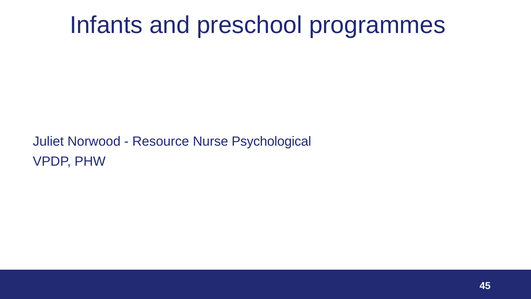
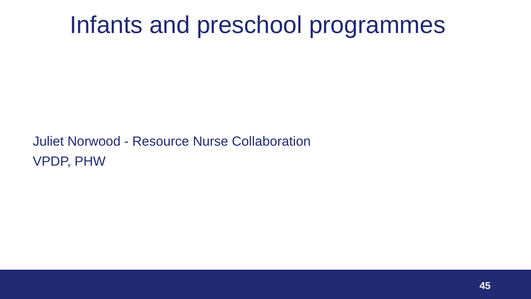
Psychological: Psychological -> Collaboration
